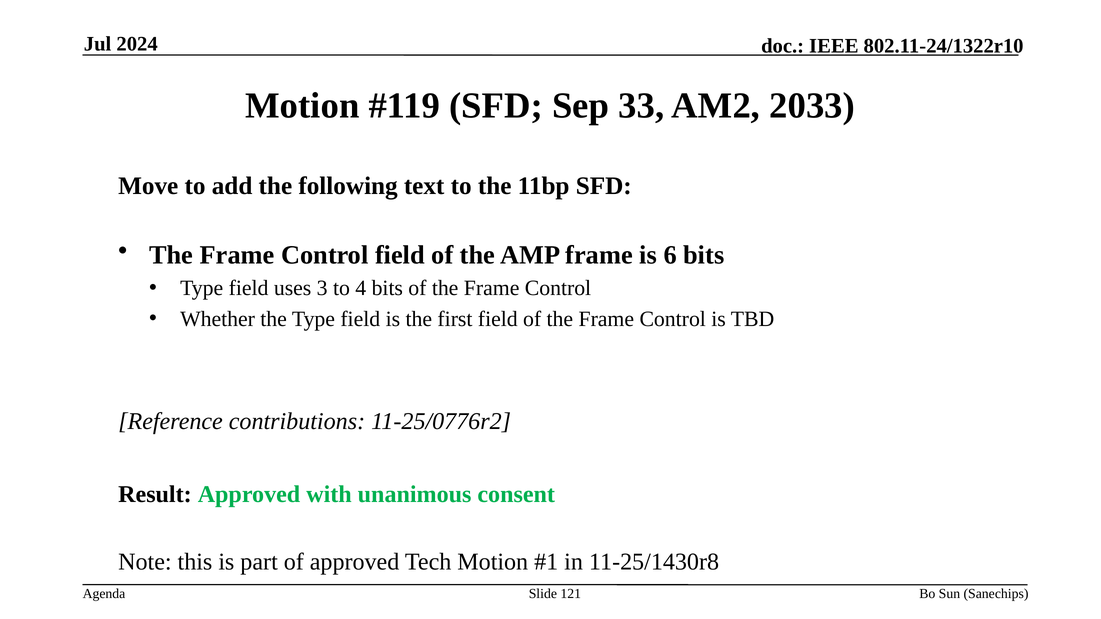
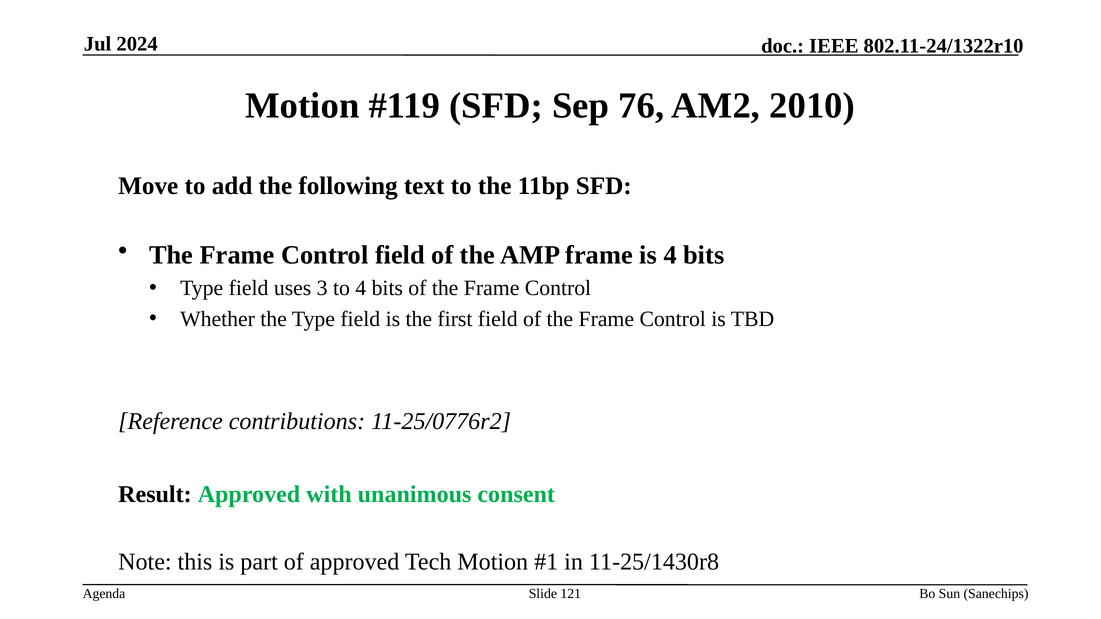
33: 33 -> 76
2033: 2033 -> 2010
is 6: 6 -> 4
